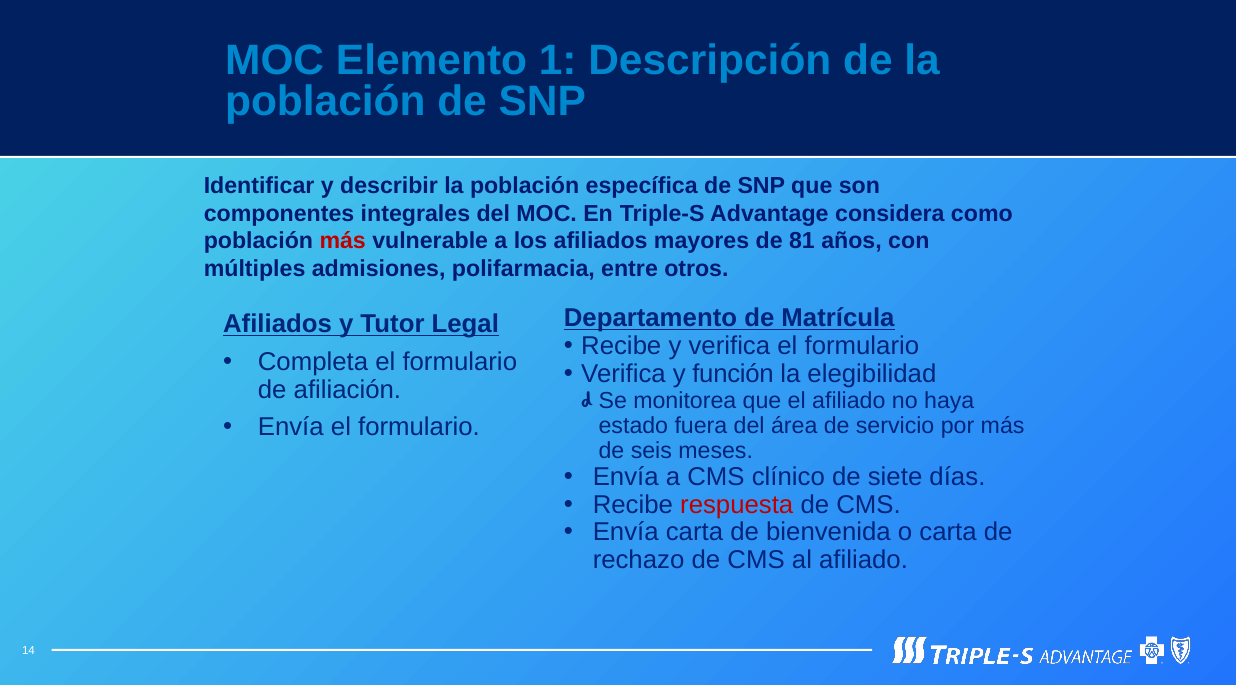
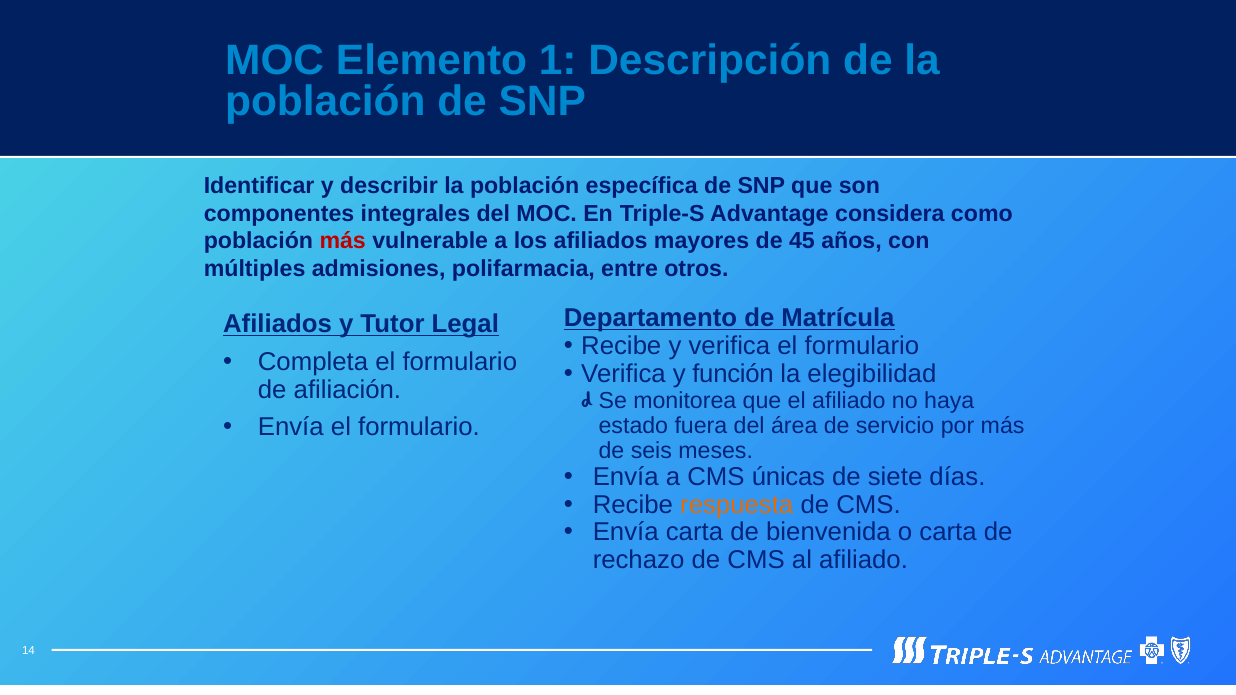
81: 81 -> 45
clínico: clínico -> únicas
respuesta colour: red -> orange
